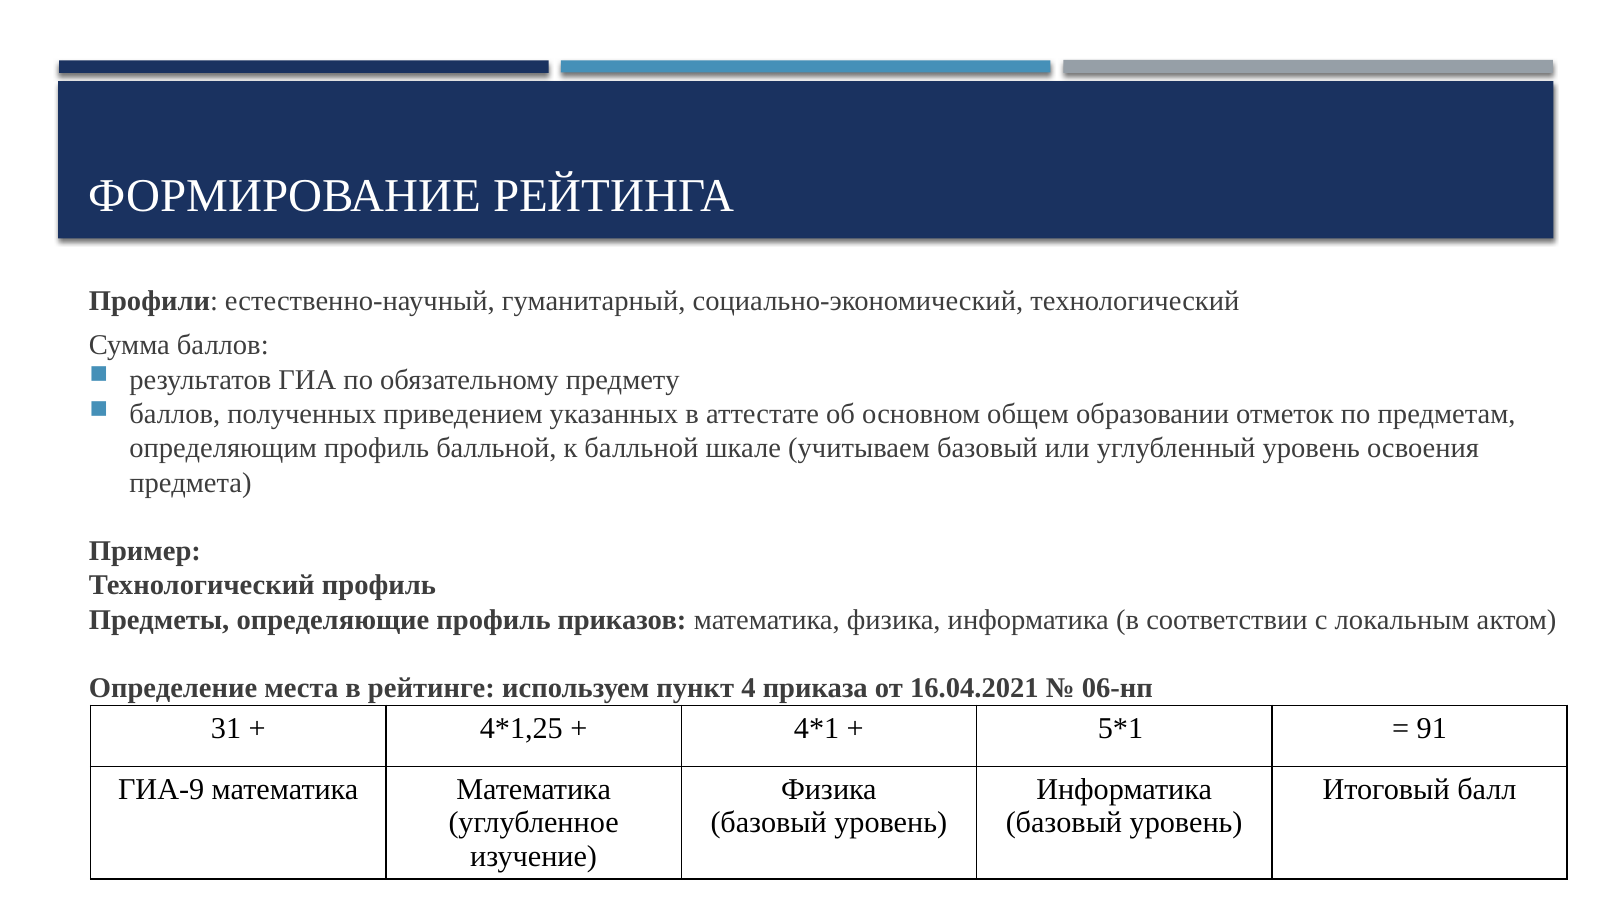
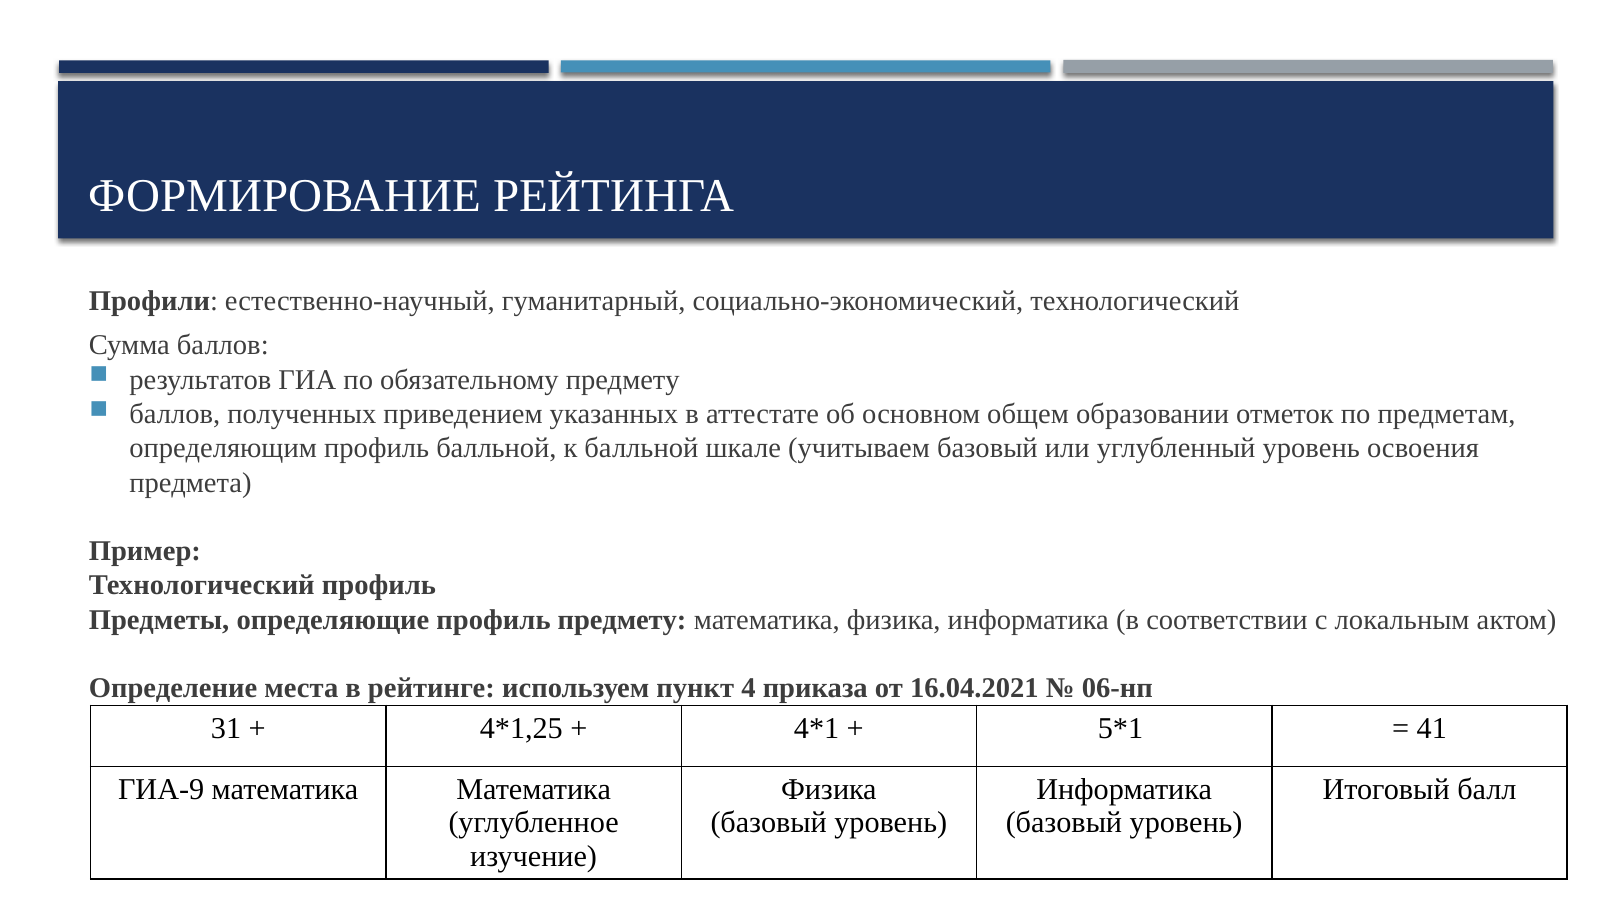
профиль приказов: приказов -> предмету
91: 91 -> 41
